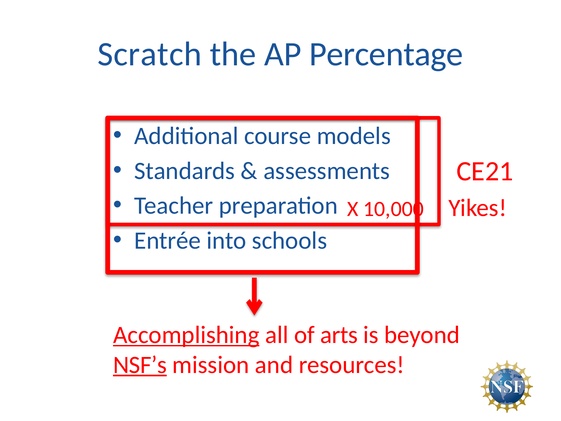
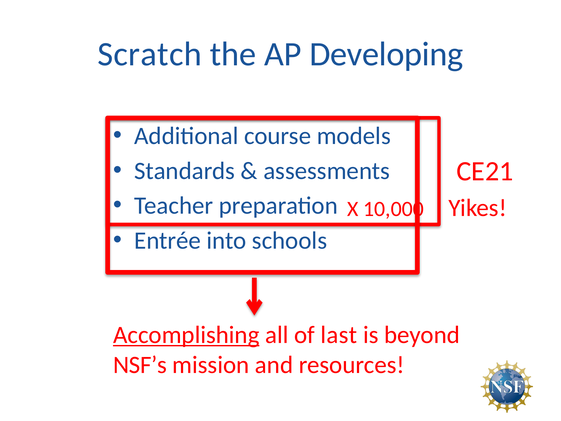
Percentage: Percentage -> Developing
arts: arts -> last
NSF’s underline: present -> none
